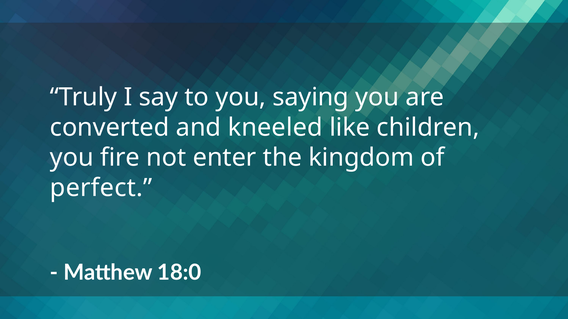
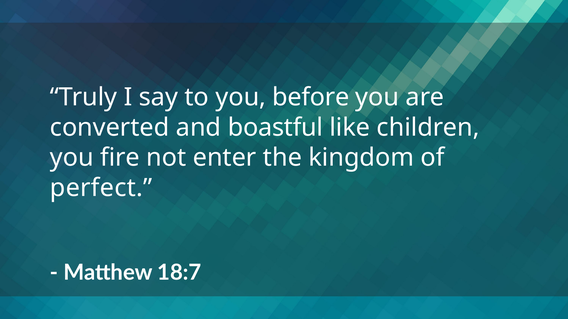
saying: saying -> before
kneeled: kneeled -> boastful
18:0: 18:0 -> 18:7
